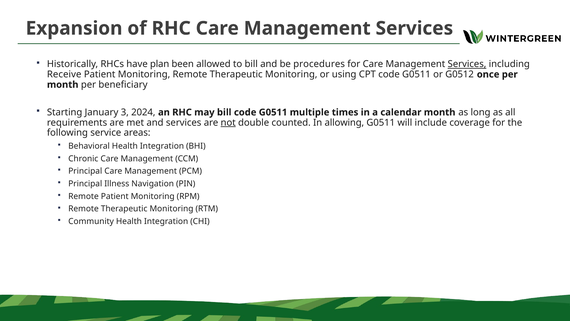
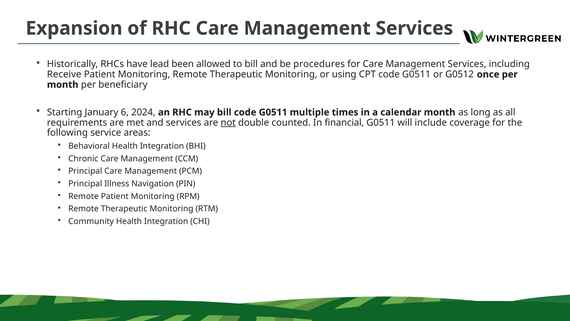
plan: plan -> lead
Services at (467, 64) underline: present -> none
3: 3 -> 6
allowing: allowing -> financial
